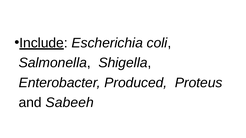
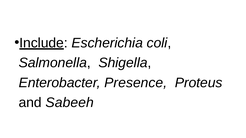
Produced: Produced -> Presence
